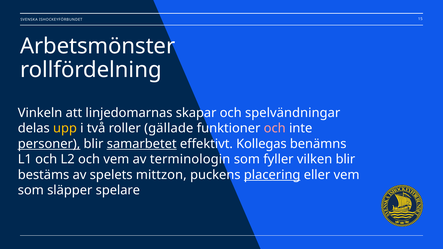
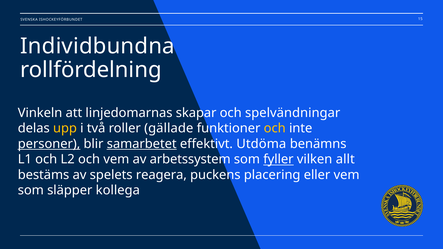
Arbetsmönster: Arbetsmönster -> Individbundna
och at (275, 128) colour: pink -> yellow
Kollegas: Kollegas -> Utdöma
terminologin: terminologin -> arbetssystem
fyller underline: none -> present
vilken blir: blir -> allt
mittzon: mittzon -> reagera
placering underline: present -> none
spelare: spelare -> kollega
